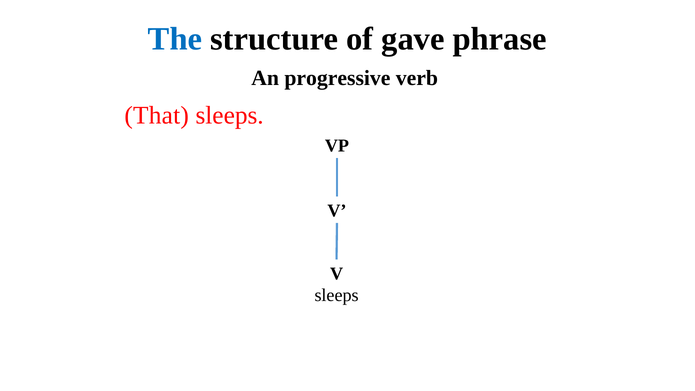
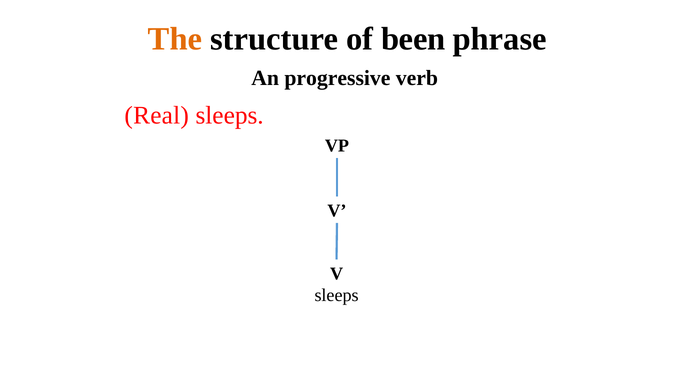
The colour: blue -> orange
gave: gave -> been
That: That -> Real
